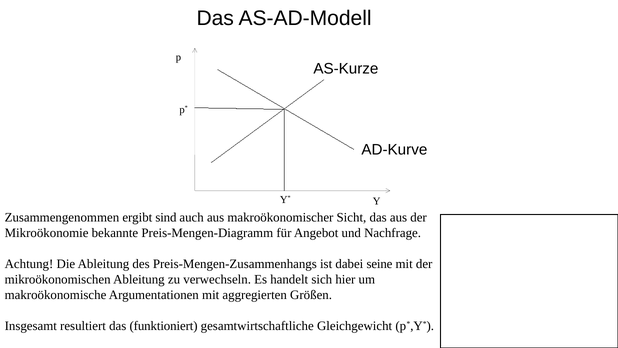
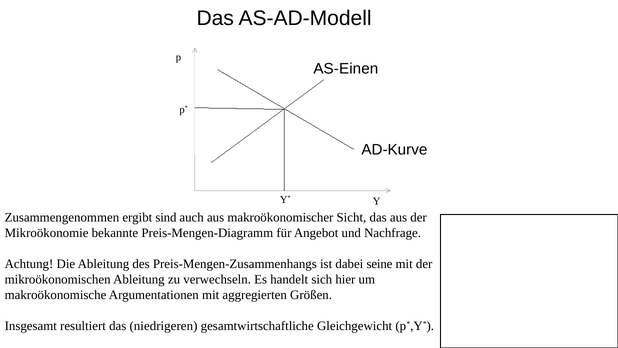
AS-Kurze: AS-Kurze -> AS-Einen
funktioniert: funktioniert -> niedrigeren
